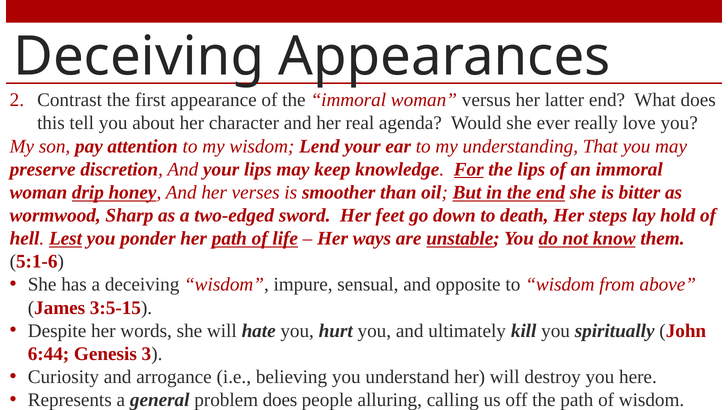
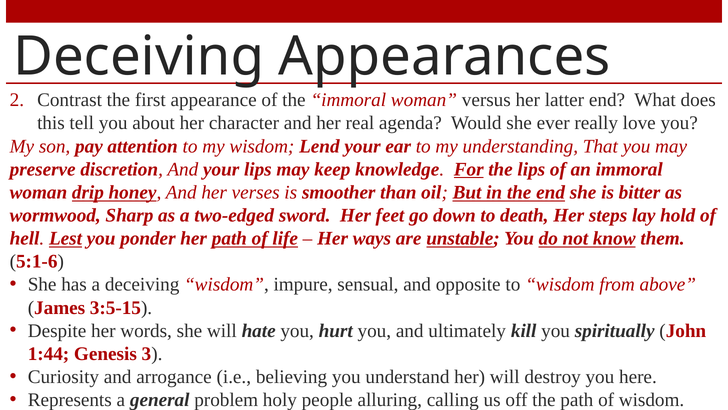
6:44: 6:44 -> 1:44
problem does: does -> holy
